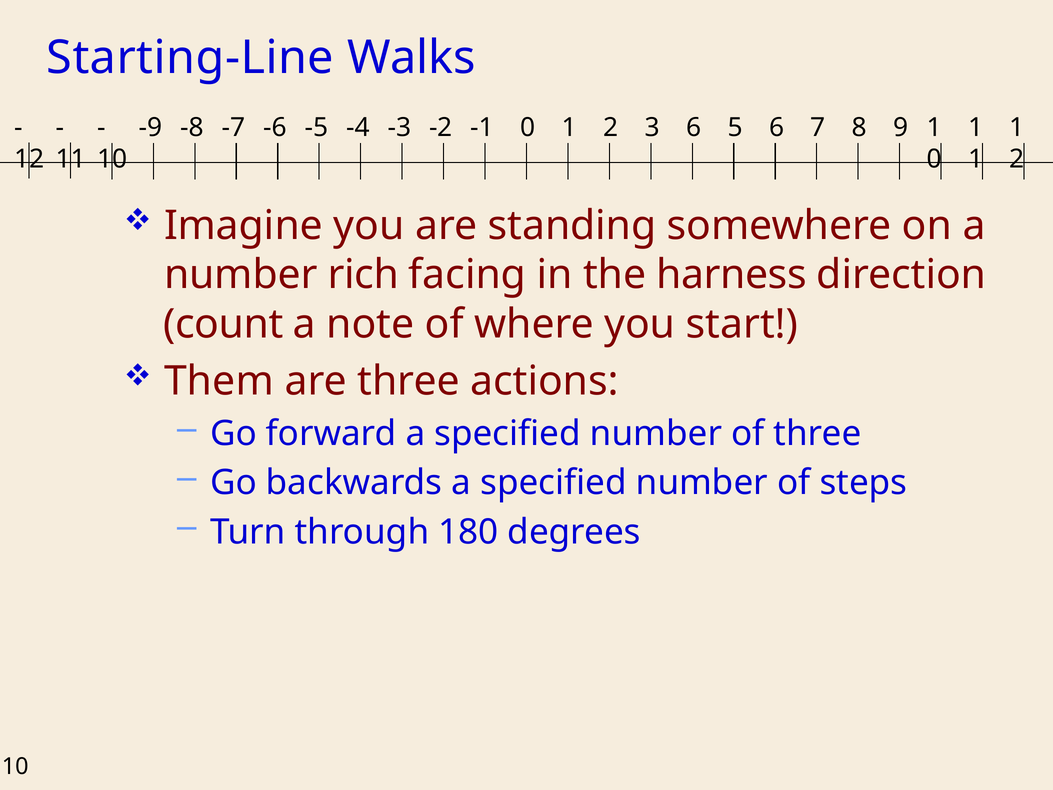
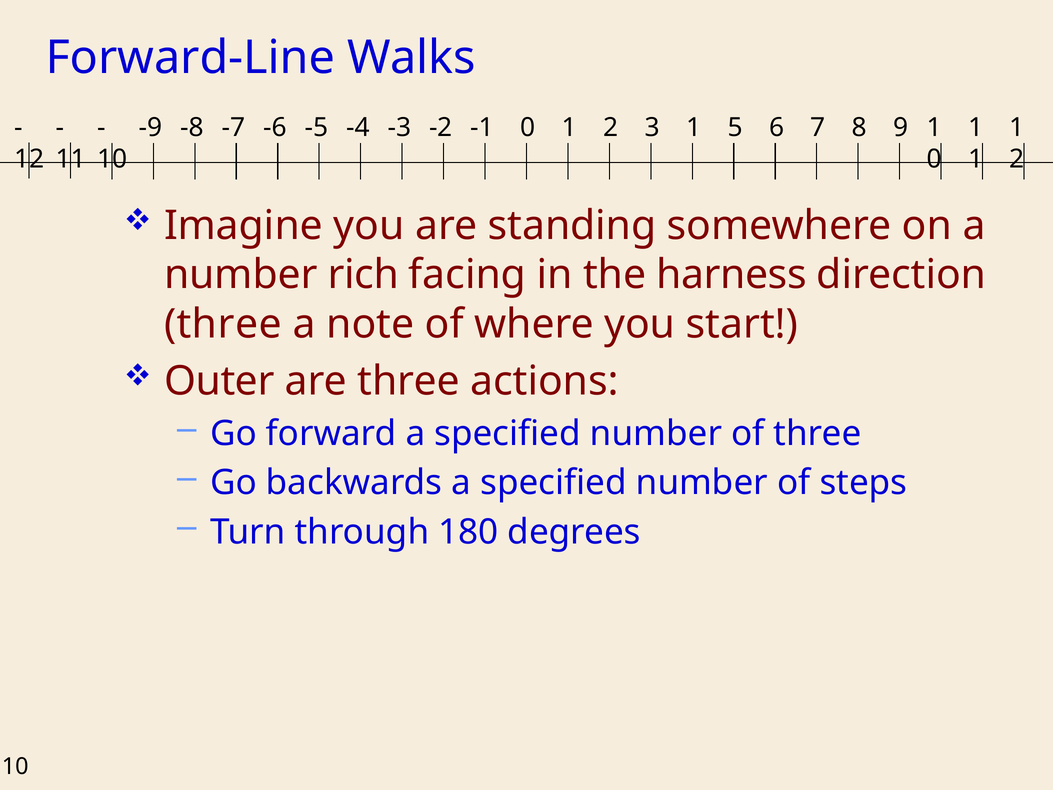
Starting-Line: Starting-Line -> Forward-Line
3 6: 6 -> 1
count at (223, 324): count -> three
Them: Them -> Outer
